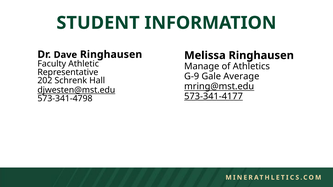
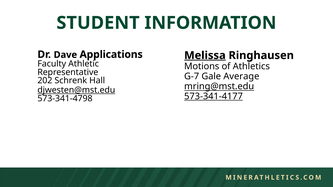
Dave Ringhausen: Ringhausen -> Applications
Melissa underline: none -> present
Manage: Manage -> Motions
G-9: G-9 -> G-7
